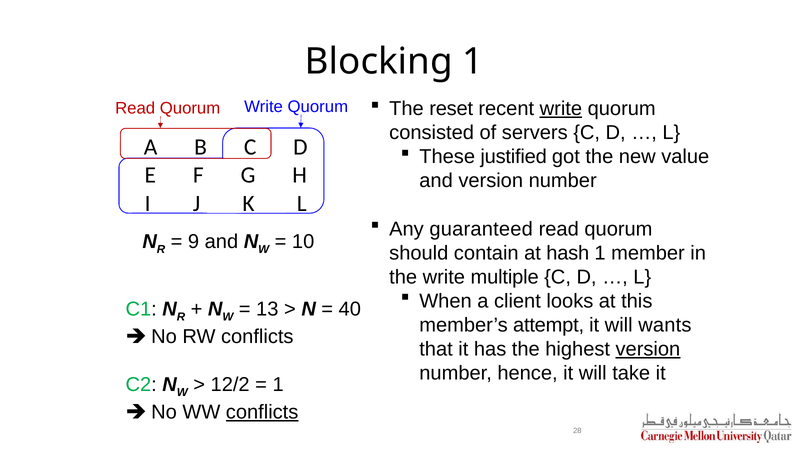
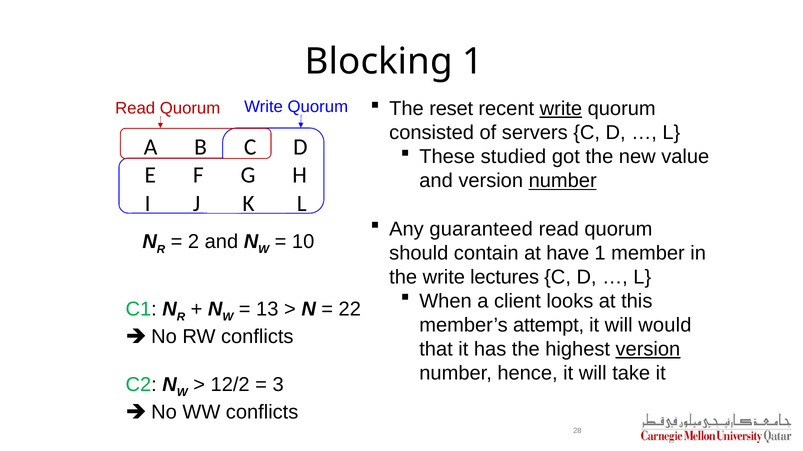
justified: justified -> studied
number at (563, 181) underline: none -> present
9: 9 -> 2
hash: hash -> have
multiple: multiple -> lectures
40: 40 -> 22
wants: wants -> would
1 at (278, 385): 1 -> 3
conflicts at (262, 413) underline: present -> none
